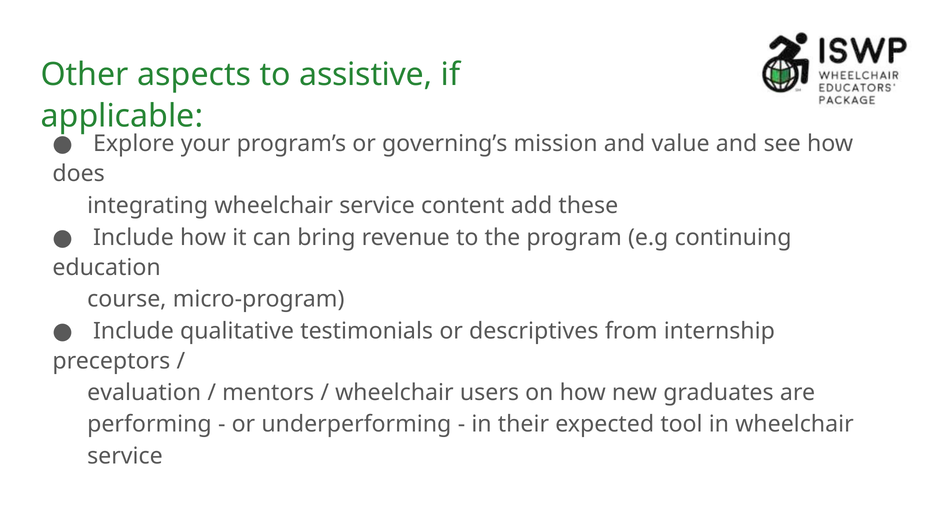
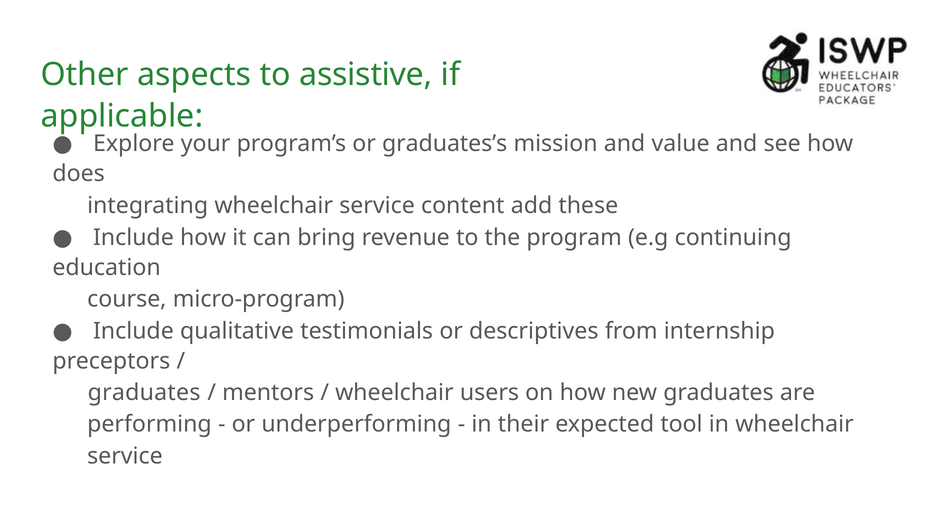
governing’s: governing’s -> graduates’s
evaluation at (144, 393): evaluation -> graduates
